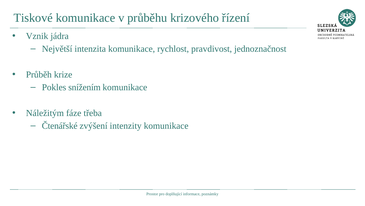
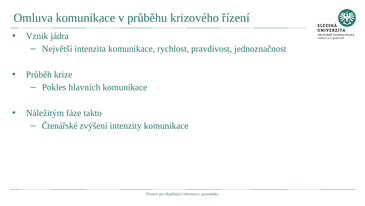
Tiskové: Tiskové -> Omluva
snížením: snížením -> hlavních
třeba: třeba -> takto
